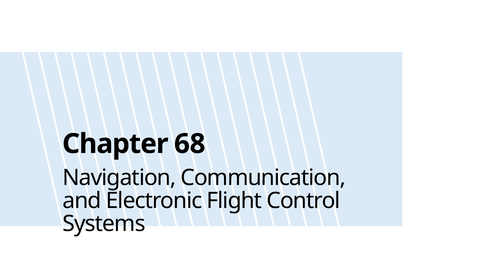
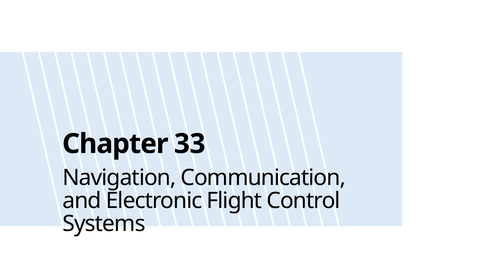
68: 68 -> 33
